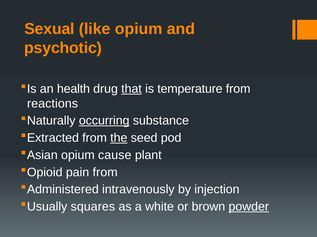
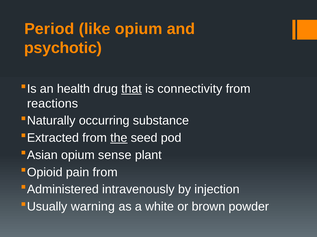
Sexual: Sexual -> Period
temperature: temperature -> connectivity
occurring underline: present -> none
cause: cause -> sense
squares: squares -> warning
powder underline: present -> none
